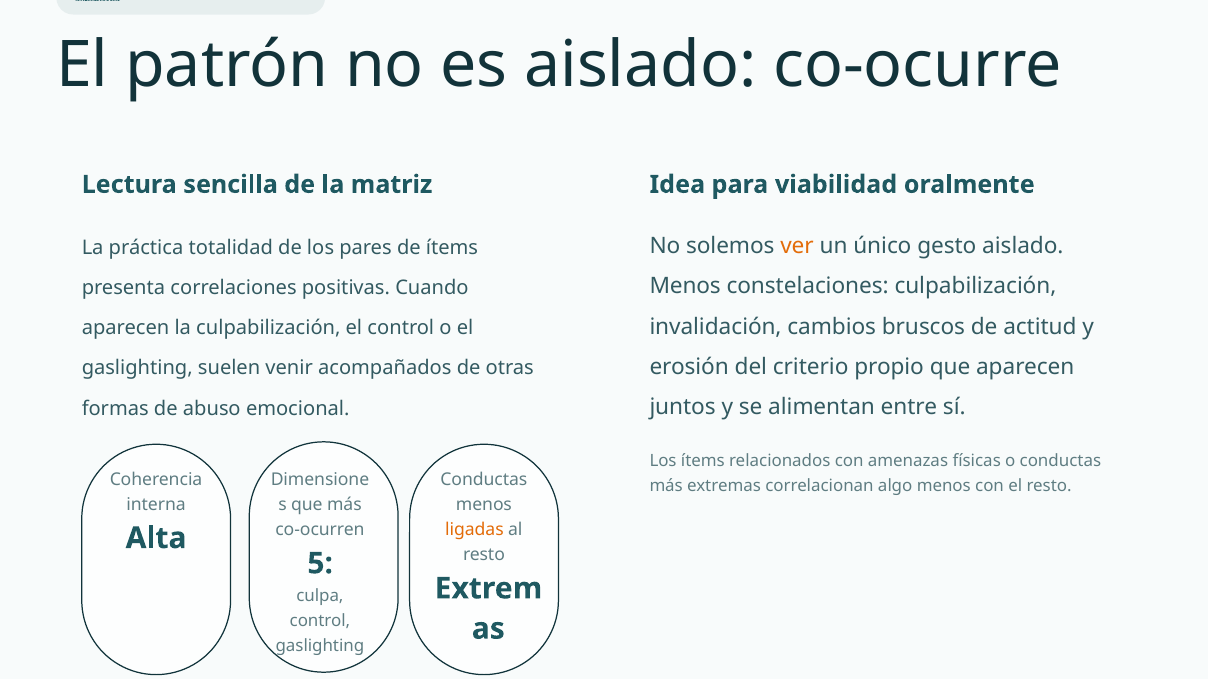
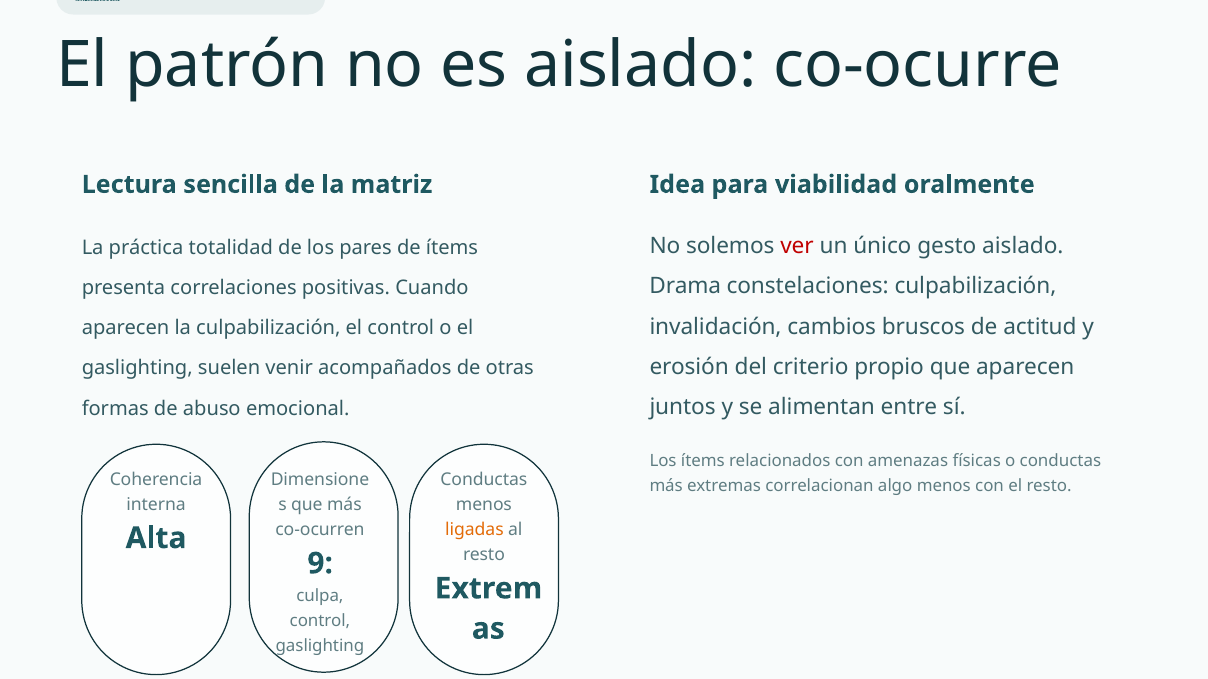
ver colour: orange -> red
Menos at (685, 287): Menos -> Drama
5: 5 -> 9
